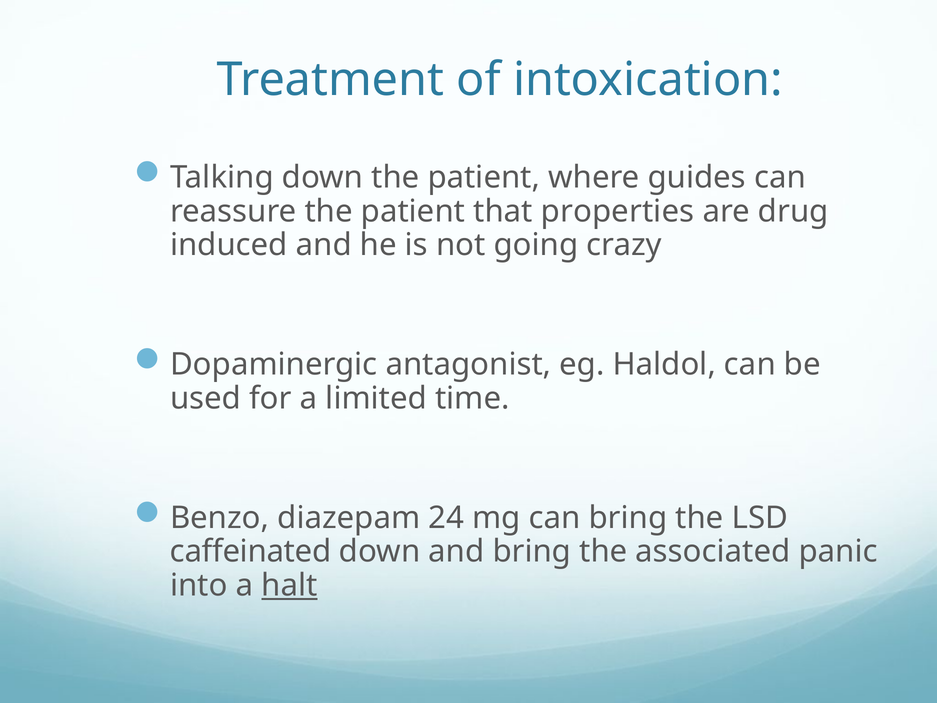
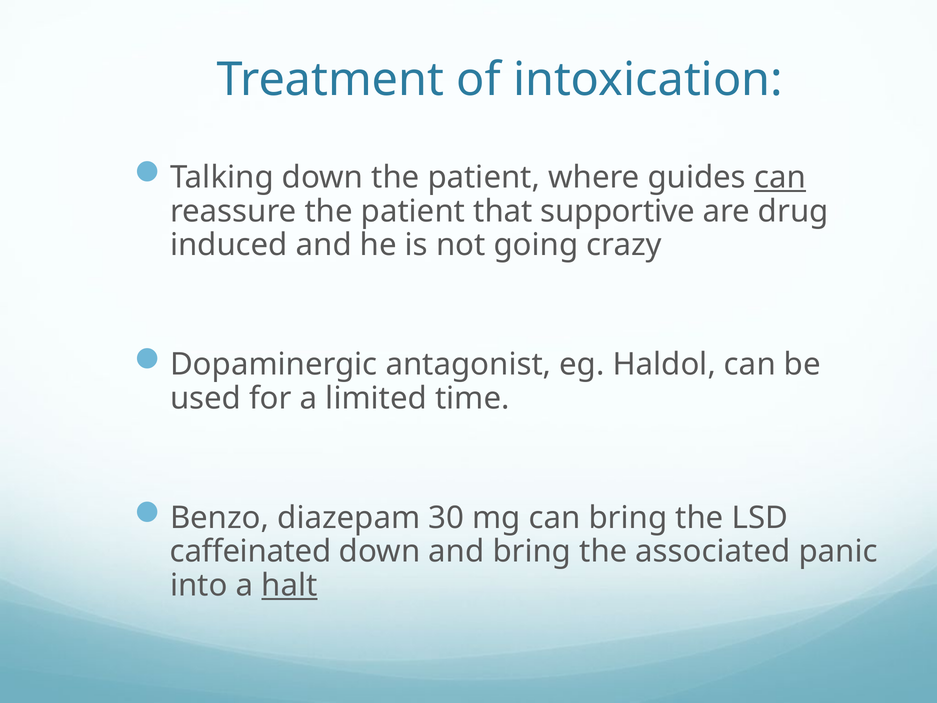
can at (780, 178) underline: none -> present
properties: properties -> supportive
24: 24 -> 30
